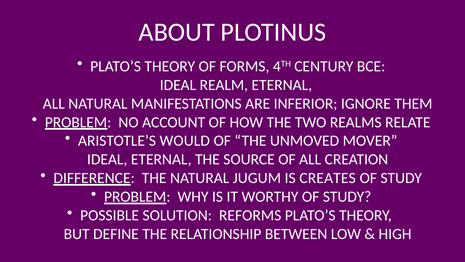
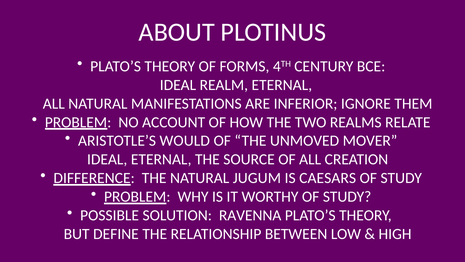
CREATES: CREATES -> CAESARS
REFORMS: REFORMS -> RAVENNA
